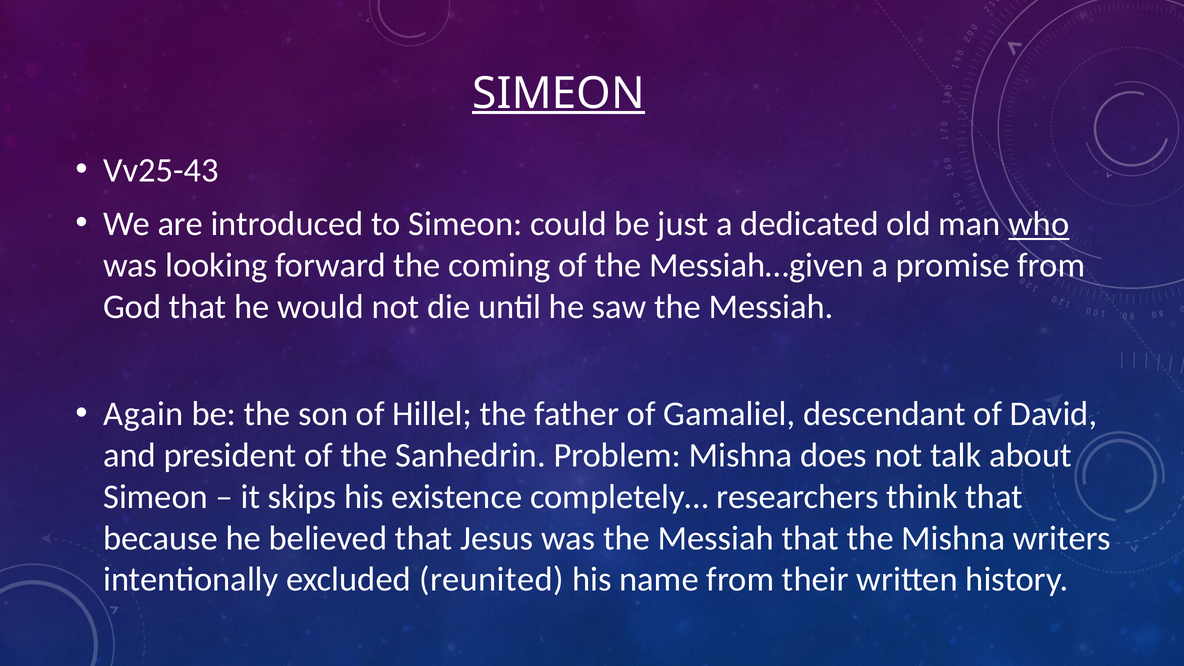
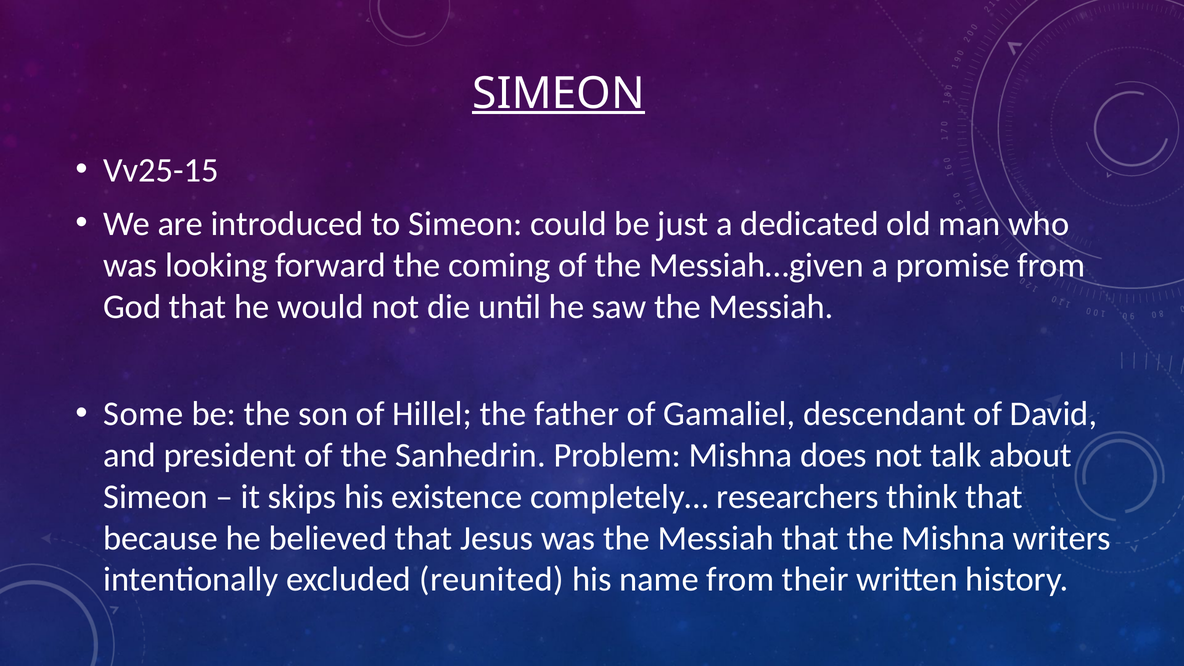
Vv25-43: Vv25-43 -> Vv25-15
who underline: present -> none
Again: Again -> Some
